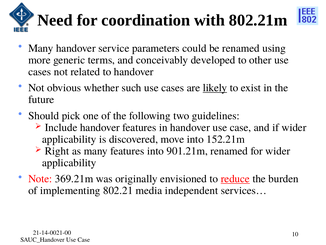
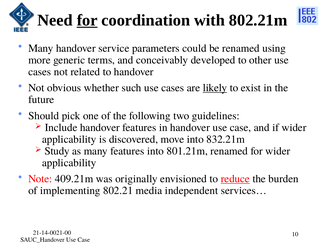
for at (87, 20) underline: none -> present
152.21m: 152.21m -> 832.21m
Right: Right -> Study
901.21m: 901.21m -> 801.21m
369.21m: 369.21m -> 409.21m
